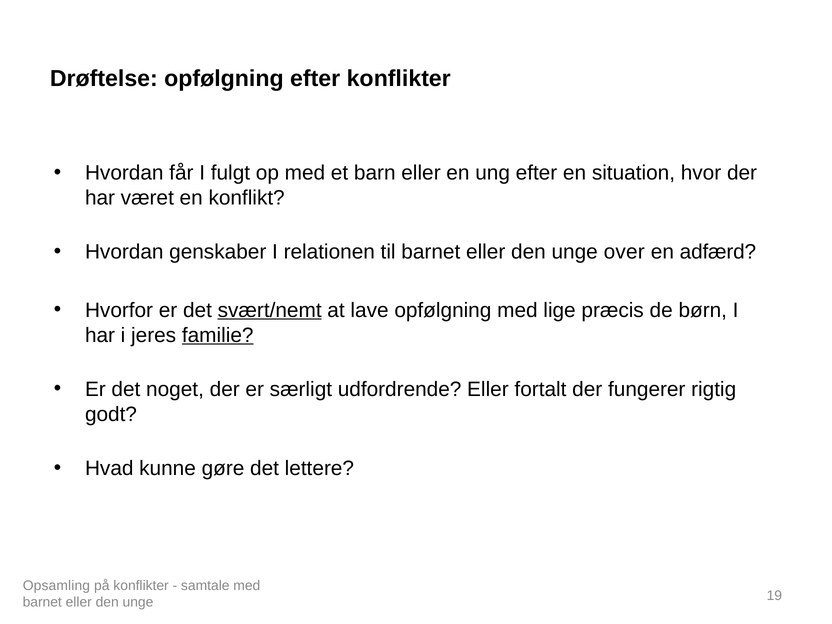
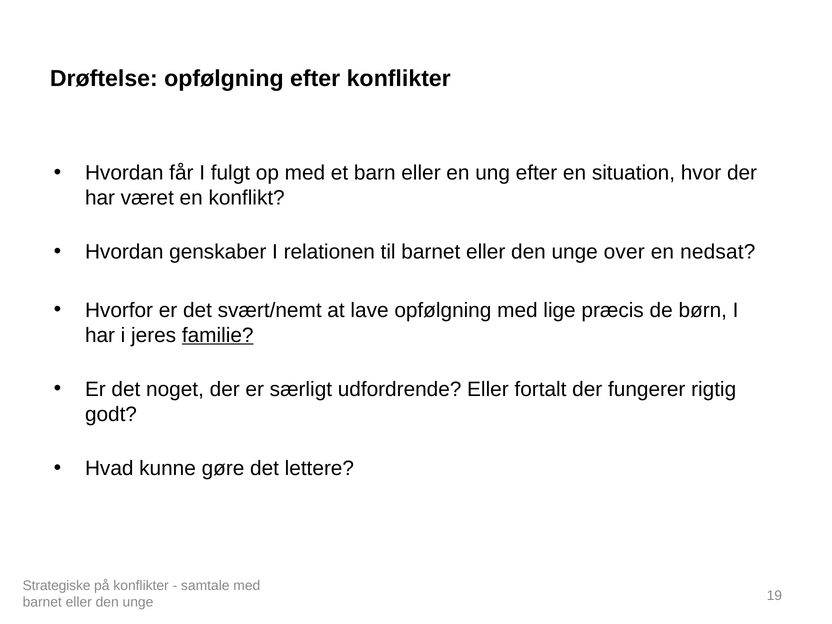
adfærd: adfærd -> nedsat
svært/nemt underline: present -> none
Opsamling: Opsamling -> Strategiske
